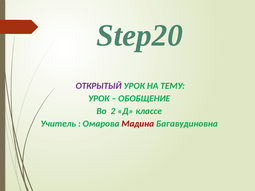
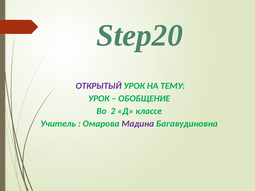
Мадина colour: red -> purple
